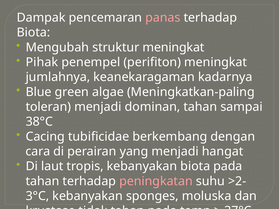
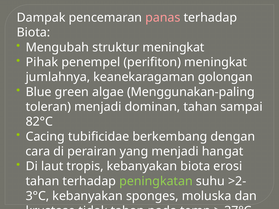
kadarnya: kadarnya -> golongan
Meningkatkan-paling: Meningkatkan-paling -> Menggunakan-paling
38°C: 38°C -> 82°C
biota pada: pada -> erosi
peningkatan colour: pink -> light green
